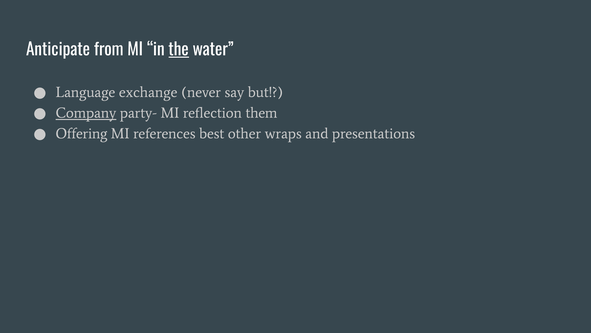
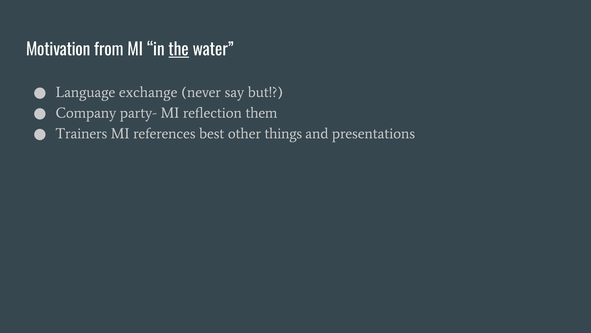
Anticipate: Anticipate -> Motivation
Company underline: present -> none
Offering: Offering -> Trainers
wraps: wraps -> things
